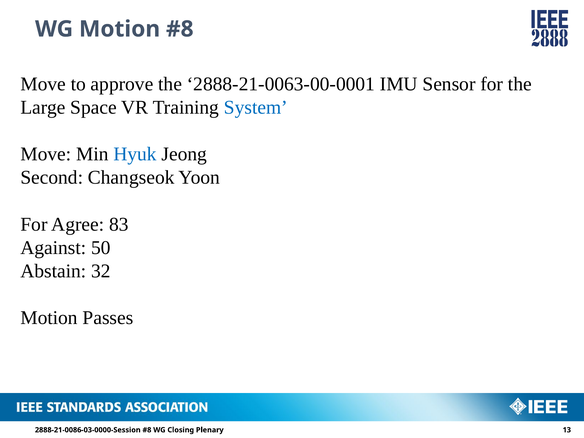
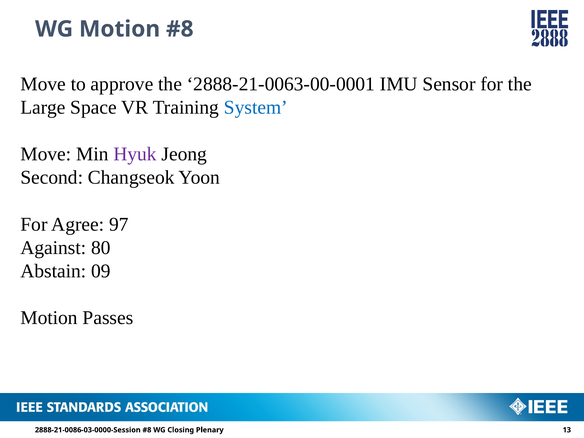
Hyuk colour: blue -> purple
83: 83 -> 97
50: 50 -> 80
32: 32 -> 09
